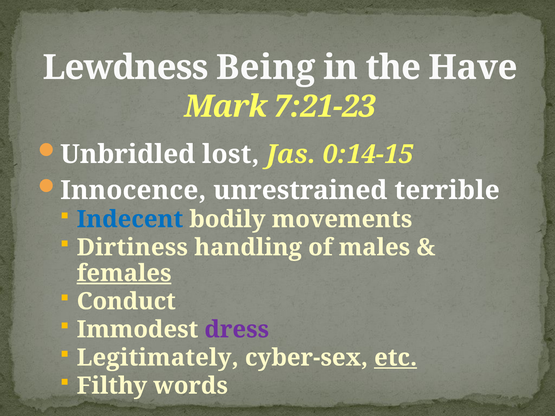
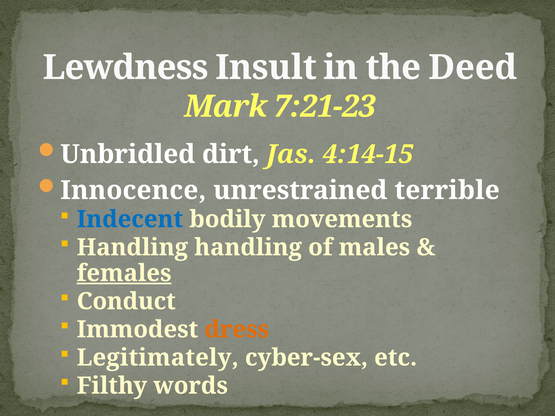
Being: Being -> Insult
Have: Have -> Deed
lost: lost -> dirt
0:14-15: 0:14-15 -> 4:14-15
Dirtiness at (132, 248): Dirtiness -> Handling
dress colour: purple -> orange
etc underline: present -> none
